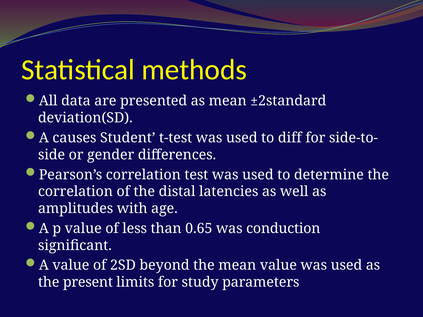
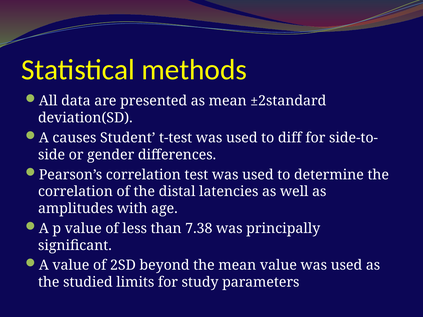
0.65: 0.65 -> 7.38
conduction: conduction -> principally
present: present -> studied
